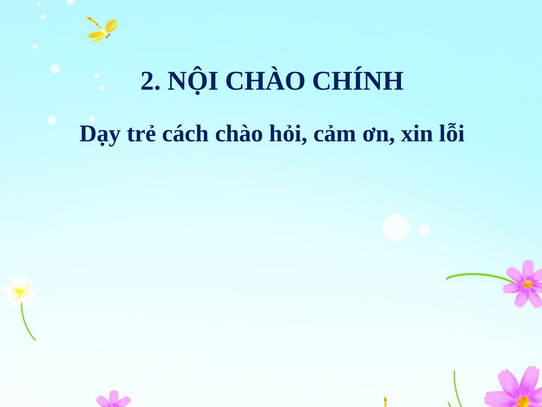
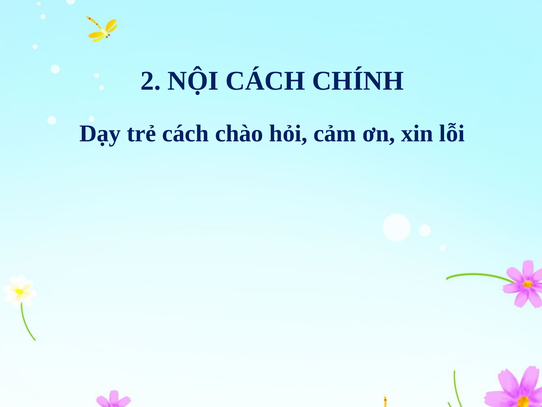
NỘI CHÀO: CHÀO -> CÁCH
